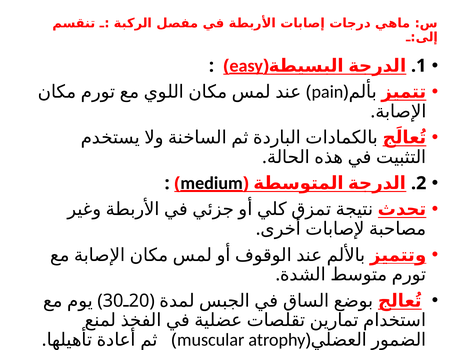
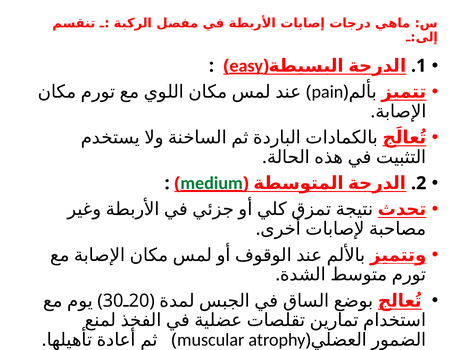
medium colour: black -> green
